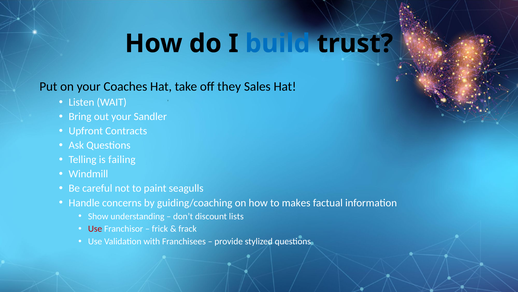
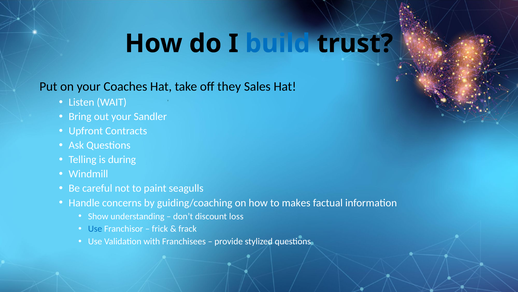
failing: failing -> during
lists: lists -> loss
Use at (95, 228) colour: red -> blue
